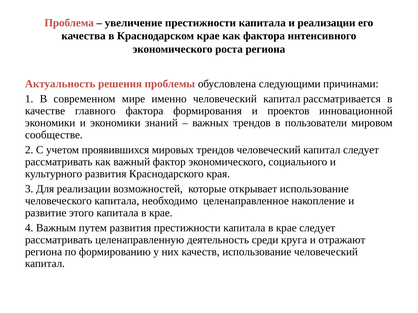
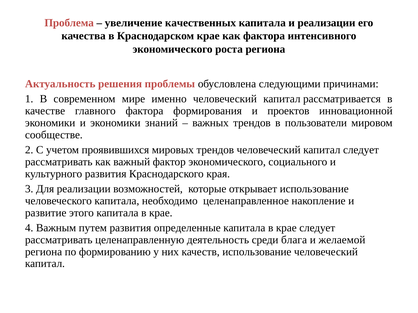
увеличение престижности: престижности -> качественных
развития престижности: престижности -> определенные
круга: круга -> блага
отражают: отражают -> желаемой
